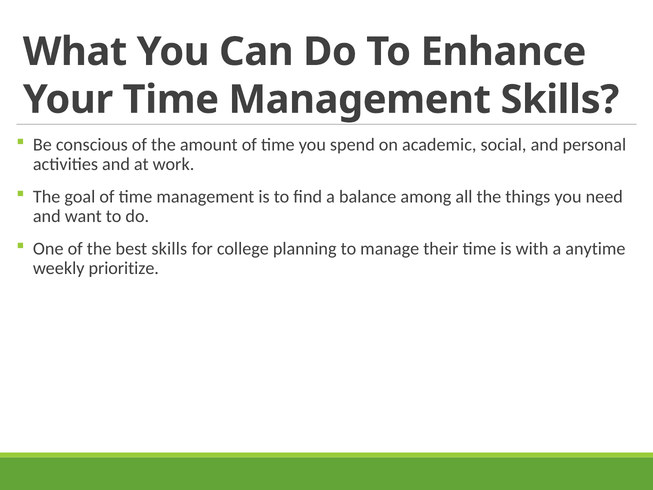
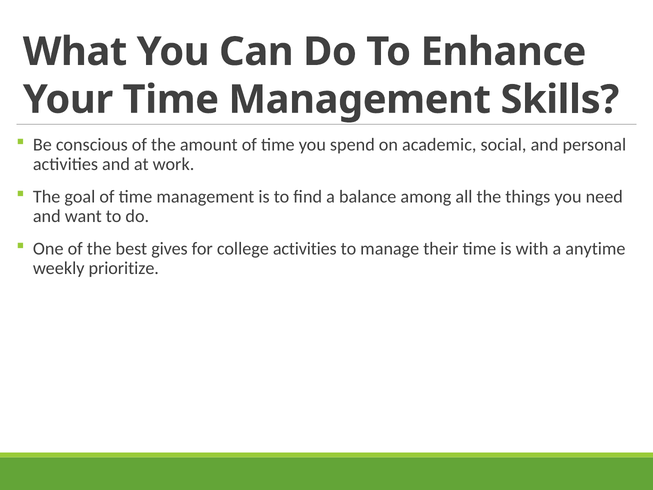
best skills: skills -> gives
college planning: planning -> activities
